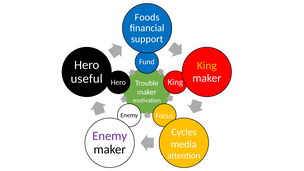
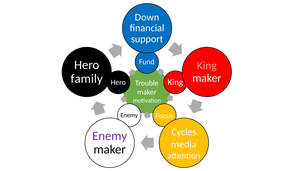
Foods: Foods -> Down
King at (207, 66) colour: yellow -> pink
useful: useful -> family
